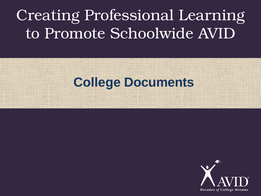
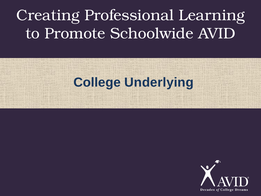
Documents: Documents -> Underlying
